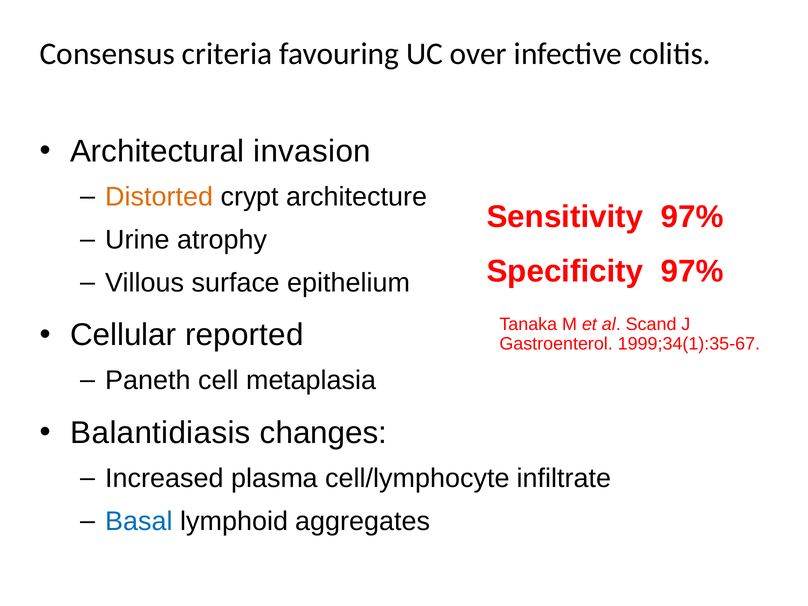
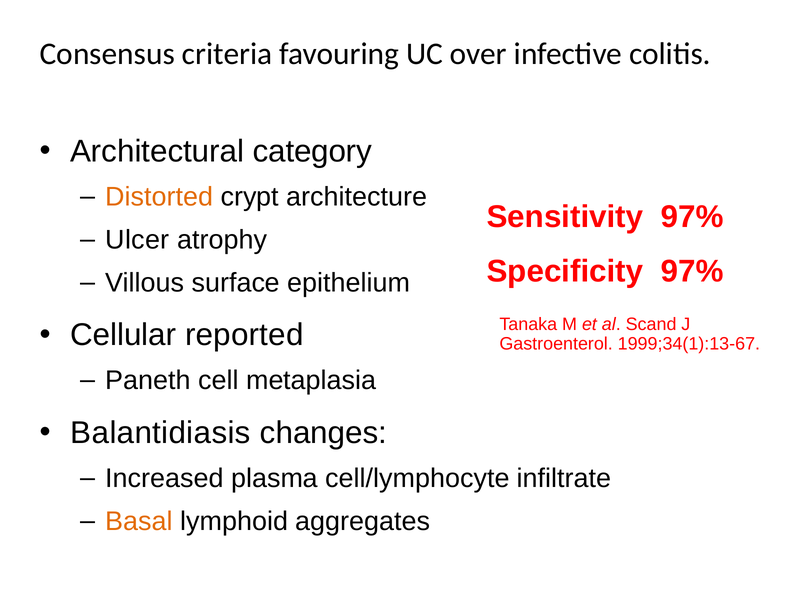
invasion: invasion -> category
Urine: Urine -> Ulcer
1999;34(1):35-67: 1999;34(1):35-67 -> 1999;34(1):13-67
Basal colour: blue -> orange
